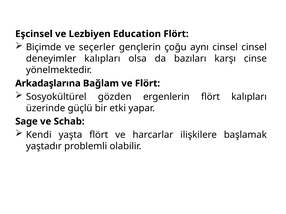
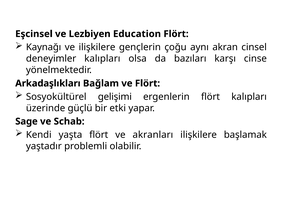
Biçimde: Biçimde -> Kaynağı
ve seçerler: seçerler -> ilişkilere
aynı cinsel: cinsel -> akran
Arkadaşlarına: Arkadaşlarına -> Arkadaşlıkları
gözden: gözden -> gelişimi
harcarlar: harcarlar -> akranları
